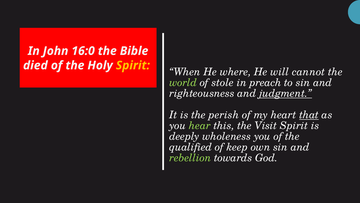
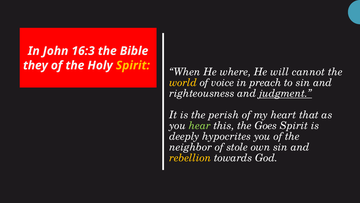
16:0: 16:0 -> 16:3
died: died -> they
world colour: light green -> yellow
stole: stole -> voice
that underline: present -> none
Visit: Visit -> Goes
wholeness: wholeness -> hypocrites
qualified: qualified -> neighbor
keep: keep -> stole
rebellion colour: light green -> yellow
